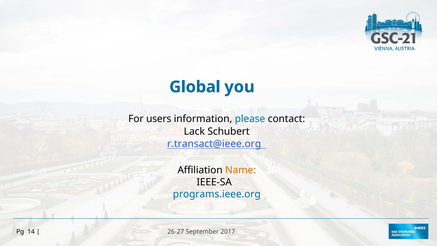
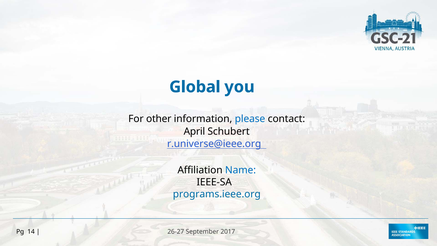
users: users -> other
Lack: Lack -> April
r.transact@ieee.org: r.transact@ieee.org -> r.universe@ieee.org
Name colour: orange -> blue
